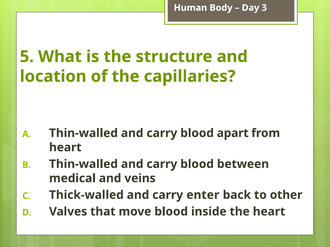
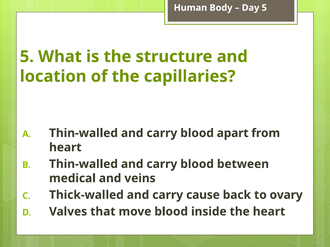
Day 3: 3 -> 5
enter: enter -> cause
other: other -> ovary
